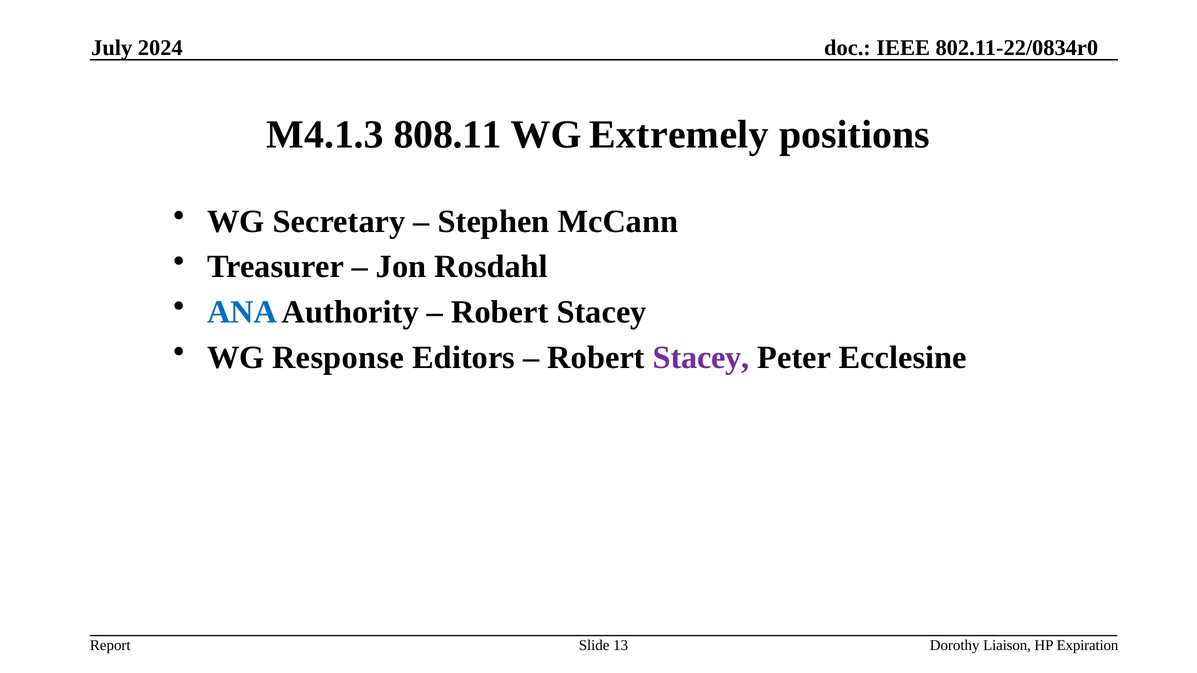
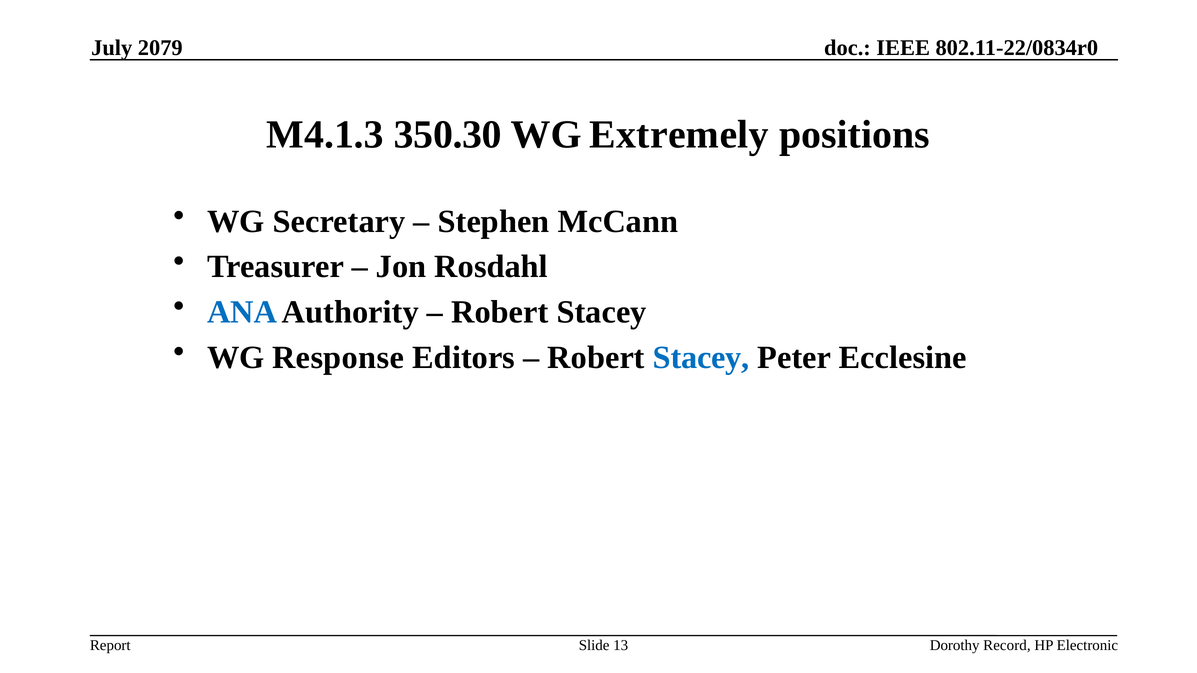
2024: 2024 -> 2079
808.11: 808.11 -> 350.30
Stacey at (701, 358) colour: purple -> blue
Liaison: Liaison -> Record
Expiration: Expiration -> Electronic
